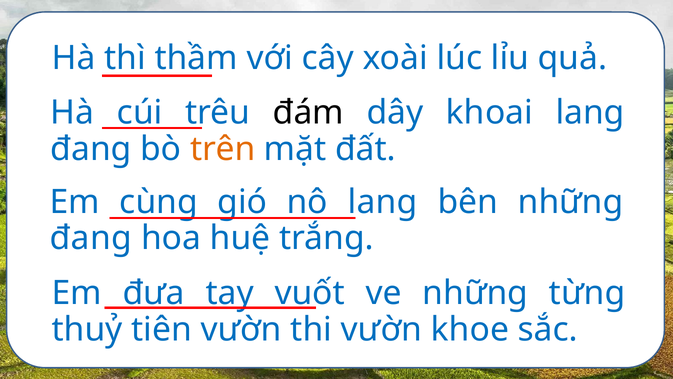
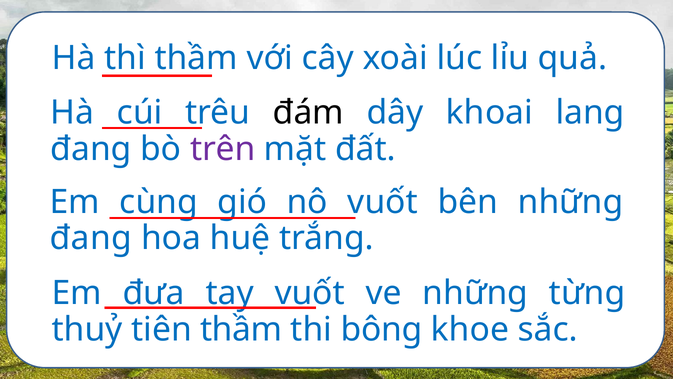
trên colour: orange -> purple
lang at (383, 202): lang -> vuốt
tiên vườn: vườn -> thầm
thi vườn: vườn -> bông
